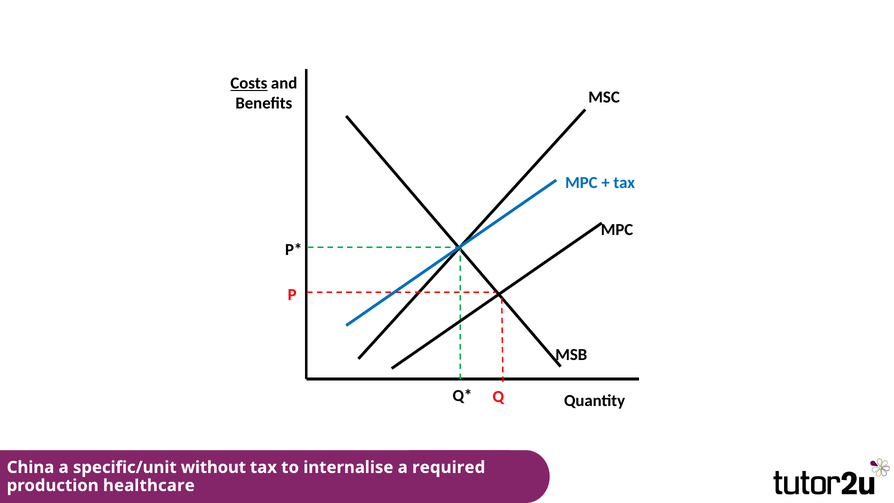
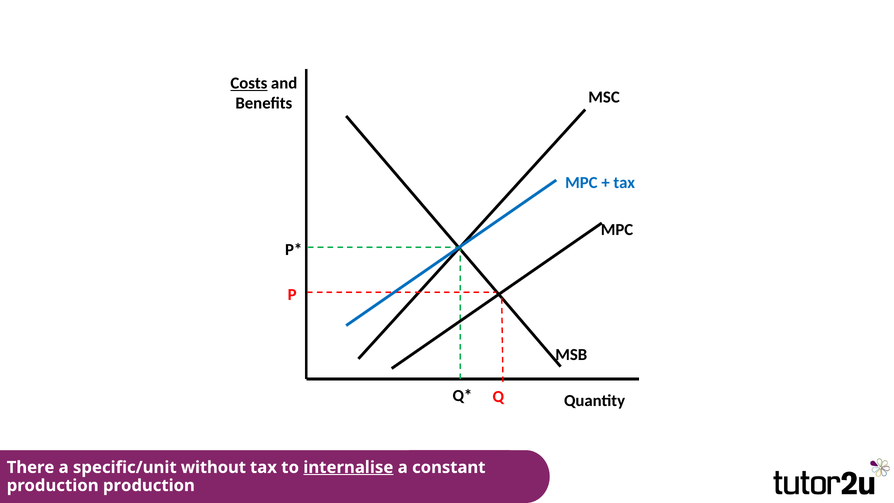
China: China -> There
internalise underline: none -> present
required: required -> constant
production healthcare: healthcare -> production
